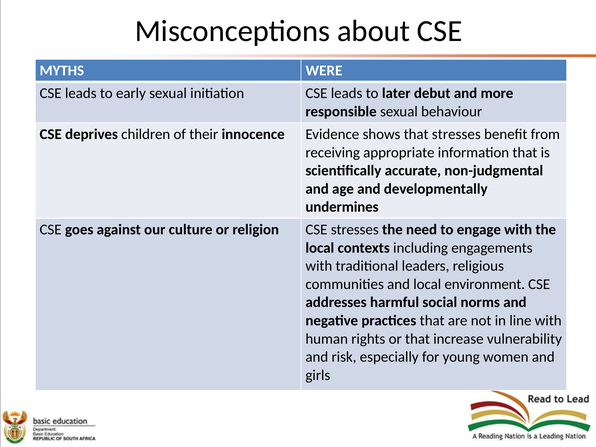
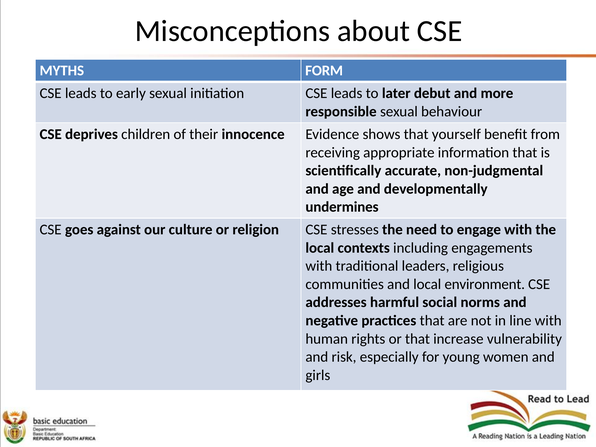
WERE: WERE -> FORM
that stresses: stresses -> yourself
